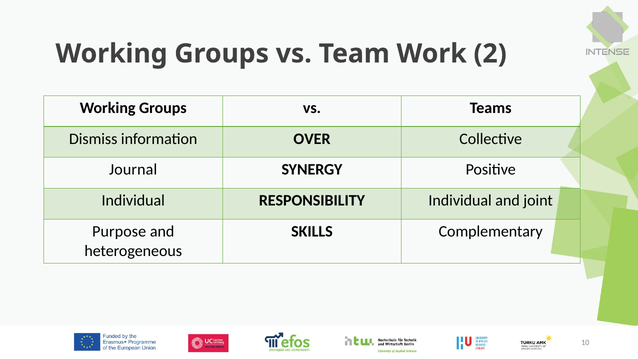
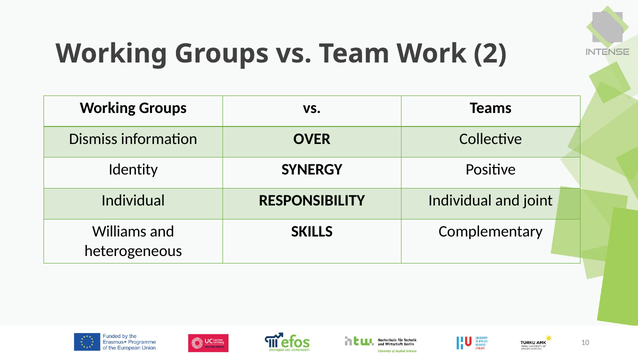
Journal: Journal -> Identity
Purpose: Purpose -> Williams
